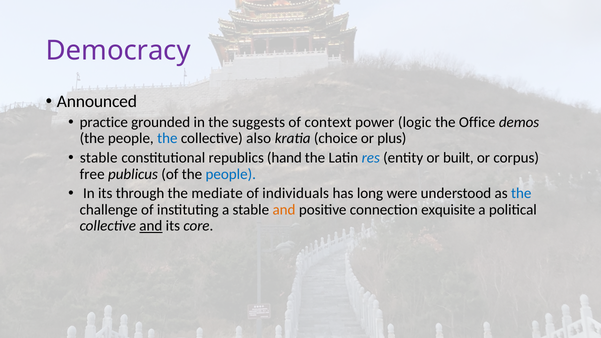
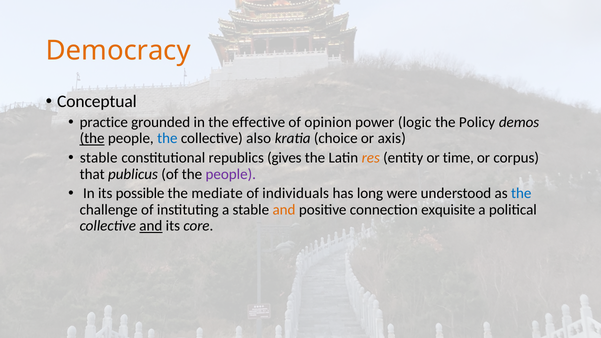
Democracy colour: purple -> orange
Announced: Announced -> Conceptual
suggests: suggests -> effective
context: context -> opinion
Office: Office -> Policy
the at (92, 139) underline: none -> present
plus: plus -> axis
hand: hand -> gives
res colour: blue -> orange
built: built -> time
free: free -> that
people at (231, 174) colour: blue -> purple
through: through -> possible
